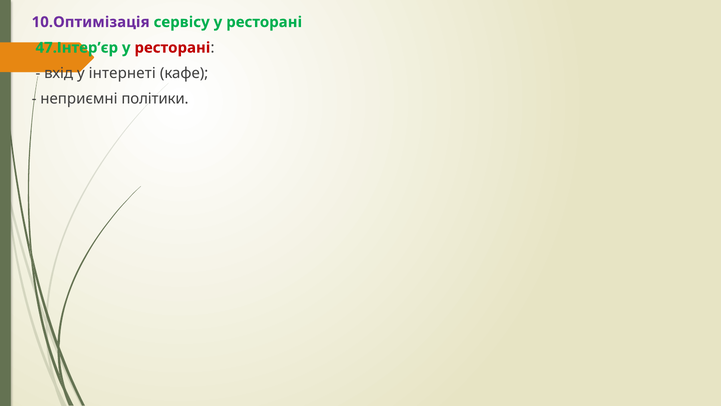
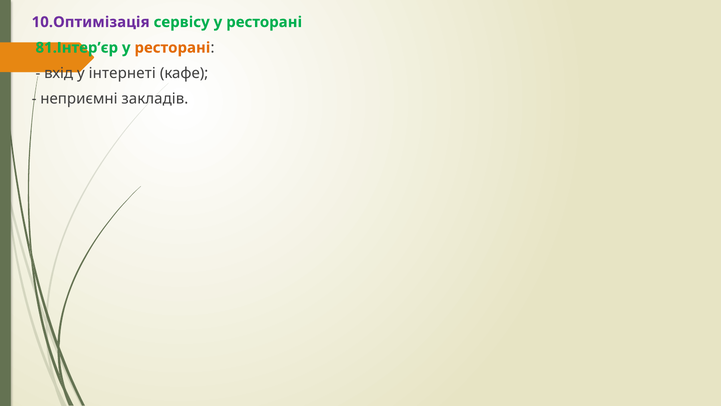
47.Інтер’єр: 47.Інтер’єр -> 81.Інтер’єр
ресторані at (172, 48) colour: red -> orange
політики: політики -> закладів
